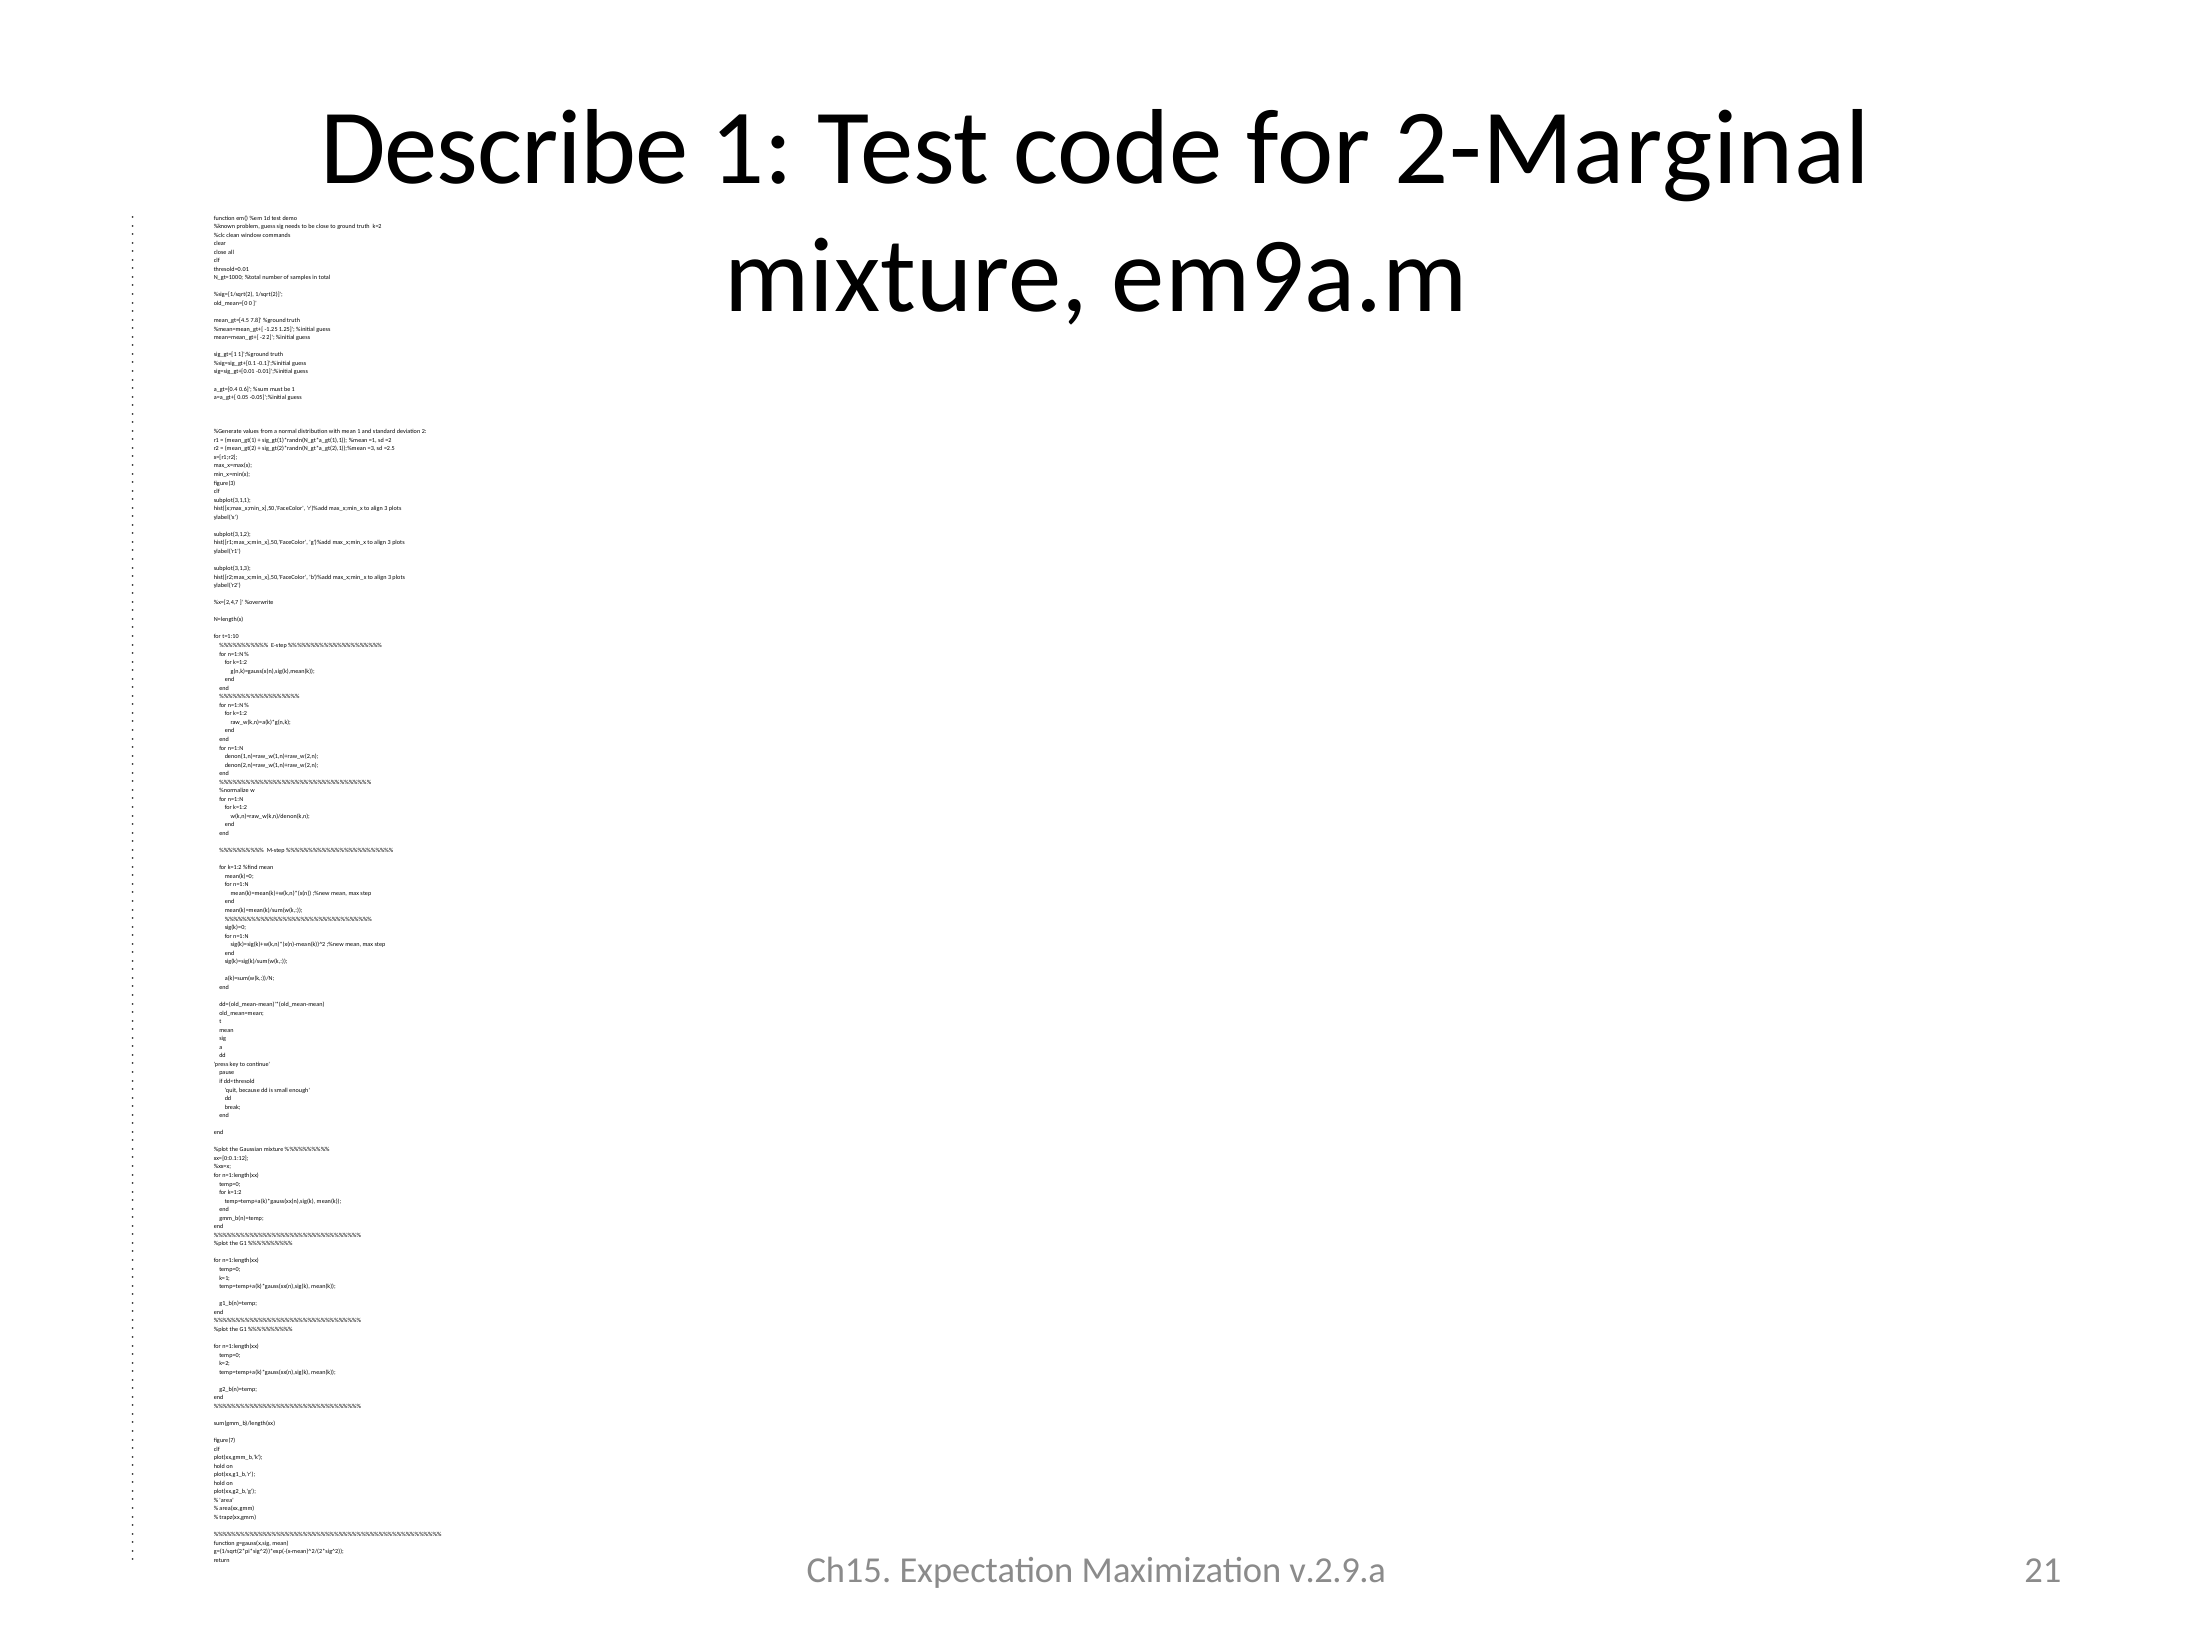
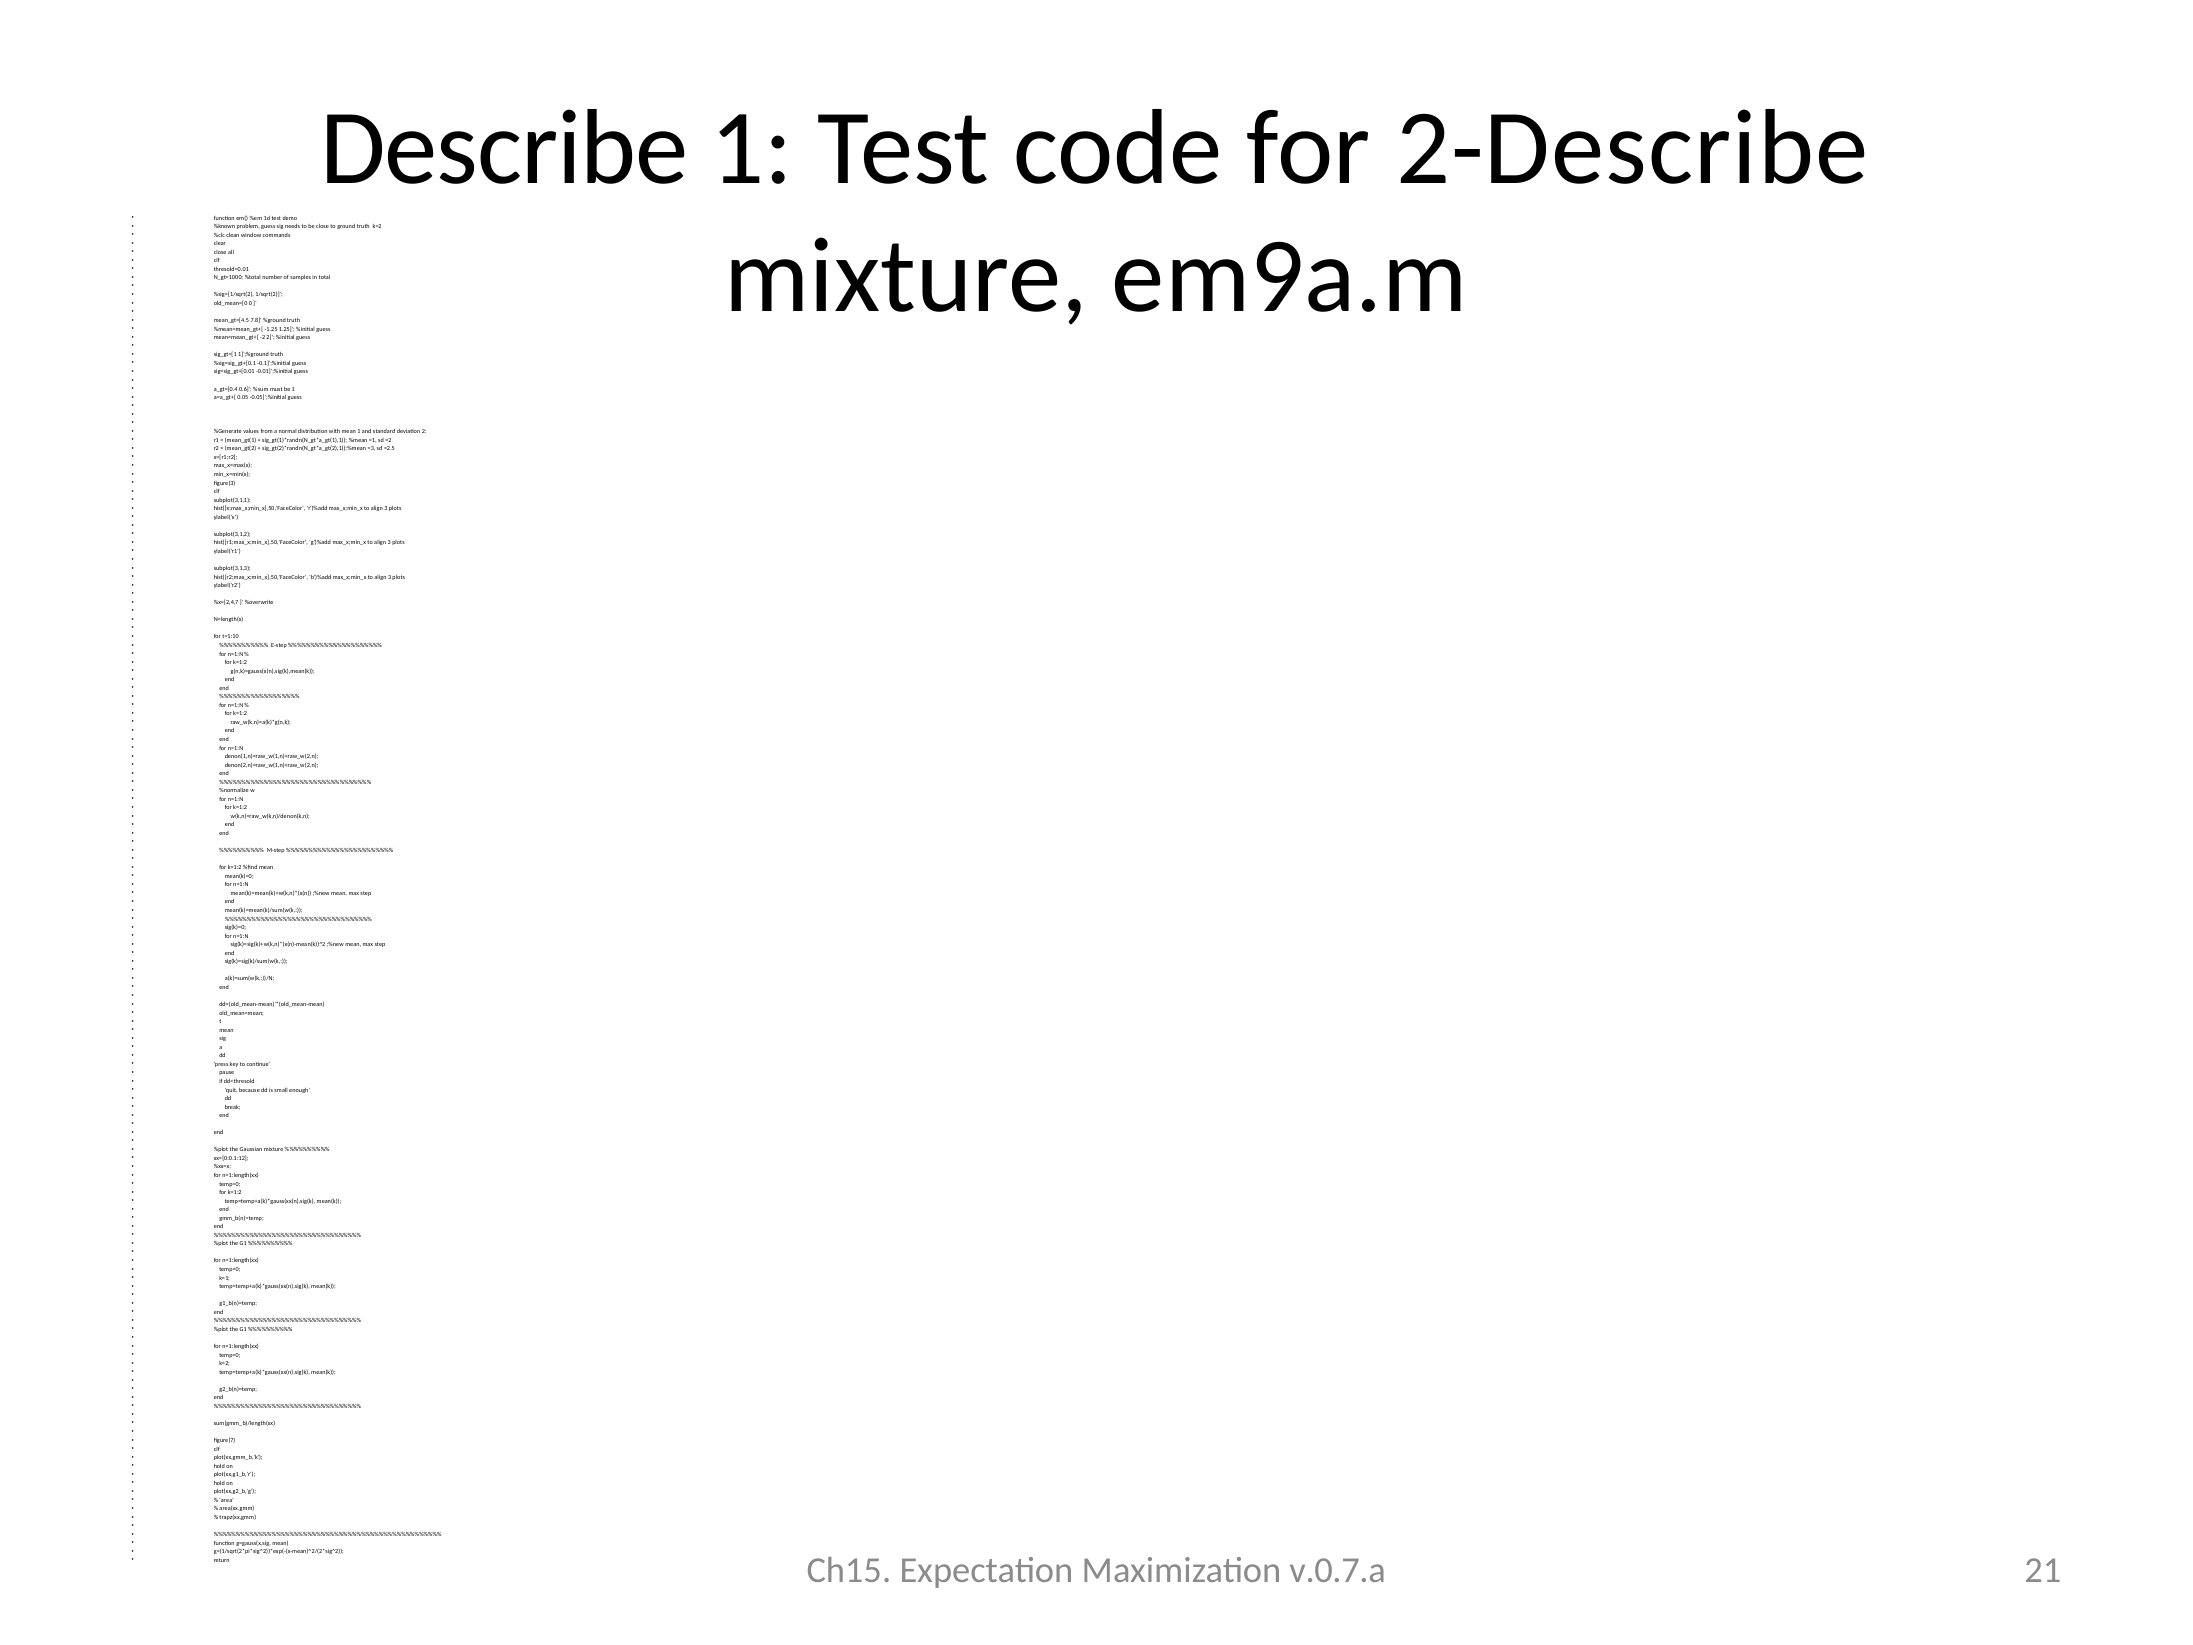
2-Marginal: 2-Marginal -> 2-Describe
v.2.9.a: v.2.9.a -> v.0.7.a
